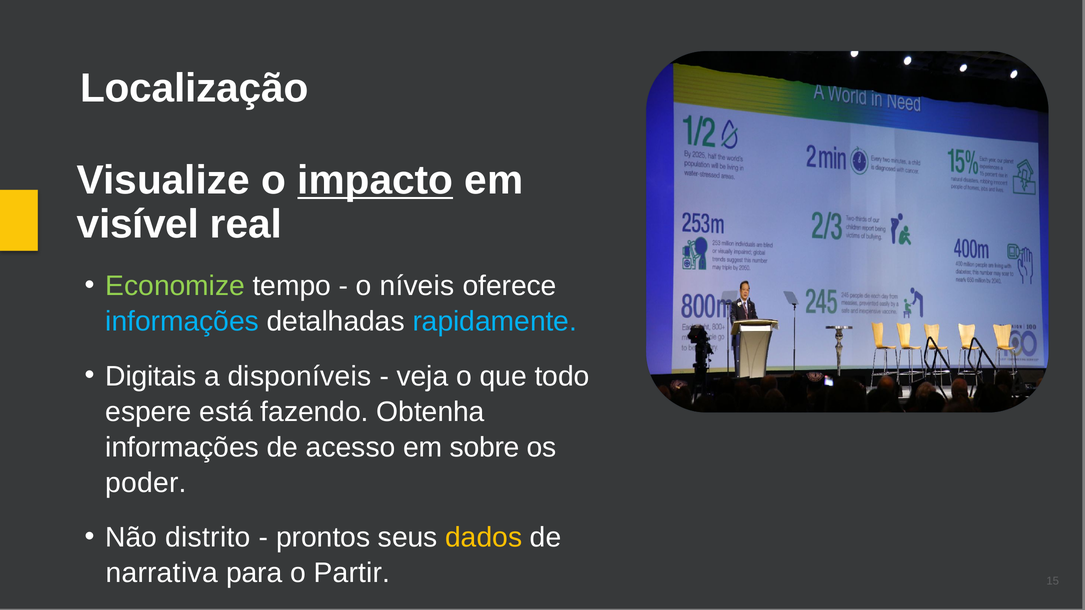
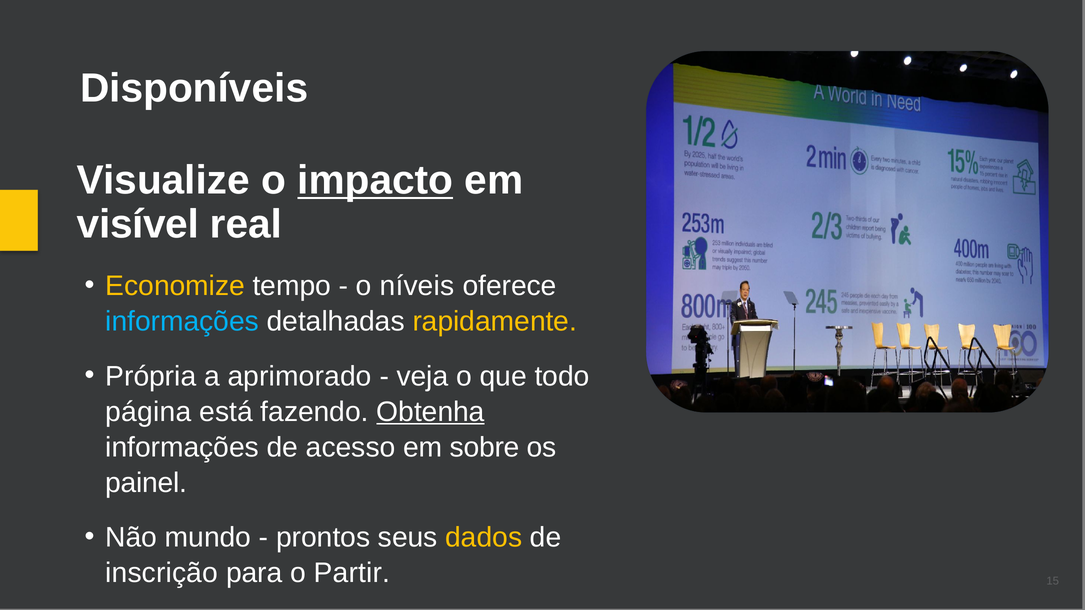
Localização: Localização -> Disponíveis
Economize colour: light green -> yellow
rapidamente colour: light blue -> yellow
Digitais: Digitais -> Própria
disponíveis: disponíveis -> aprimorado
espere: espere -> página
Obtenha underline: none -> present
poder: poder -> painel
distrito: distrito -> mundo
narrativa: narrativa -> inscrição
